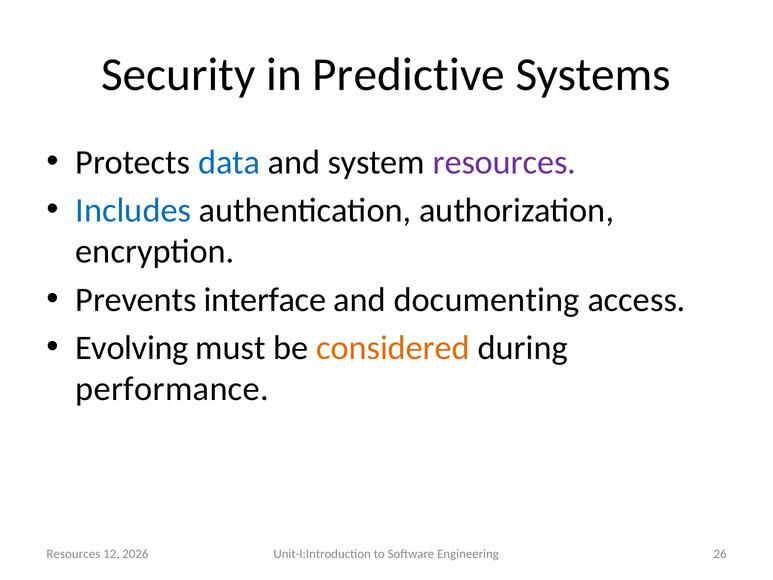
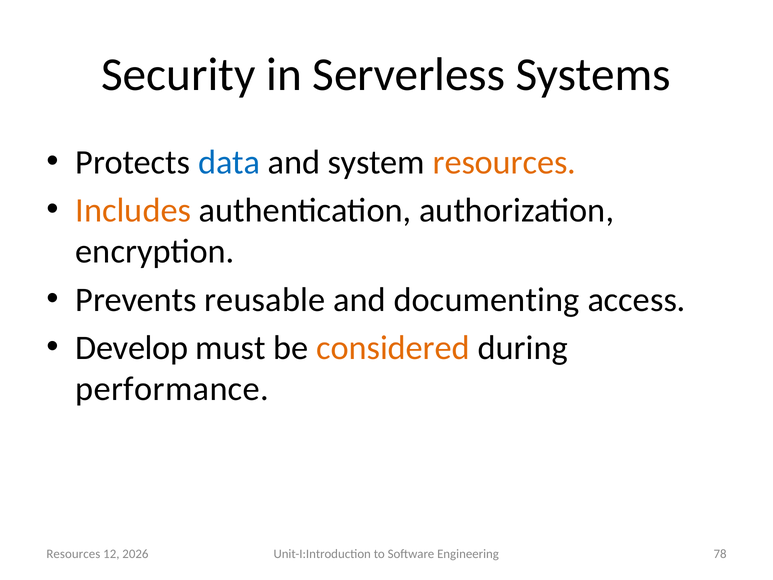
Predictive: Predictive -> Serverless
resources at (504, 162) colour: purple -> orange
Includes colour: blue -> orange
interface: interface -> reusable
Evolving: Evolving -> Develop
26: 26 -> 78
